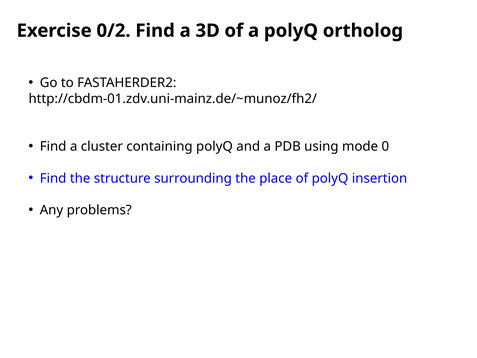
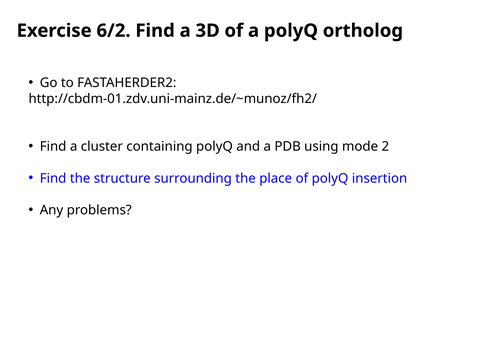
0/2: 0/2 -> 6/2
0: 0 -> 2
